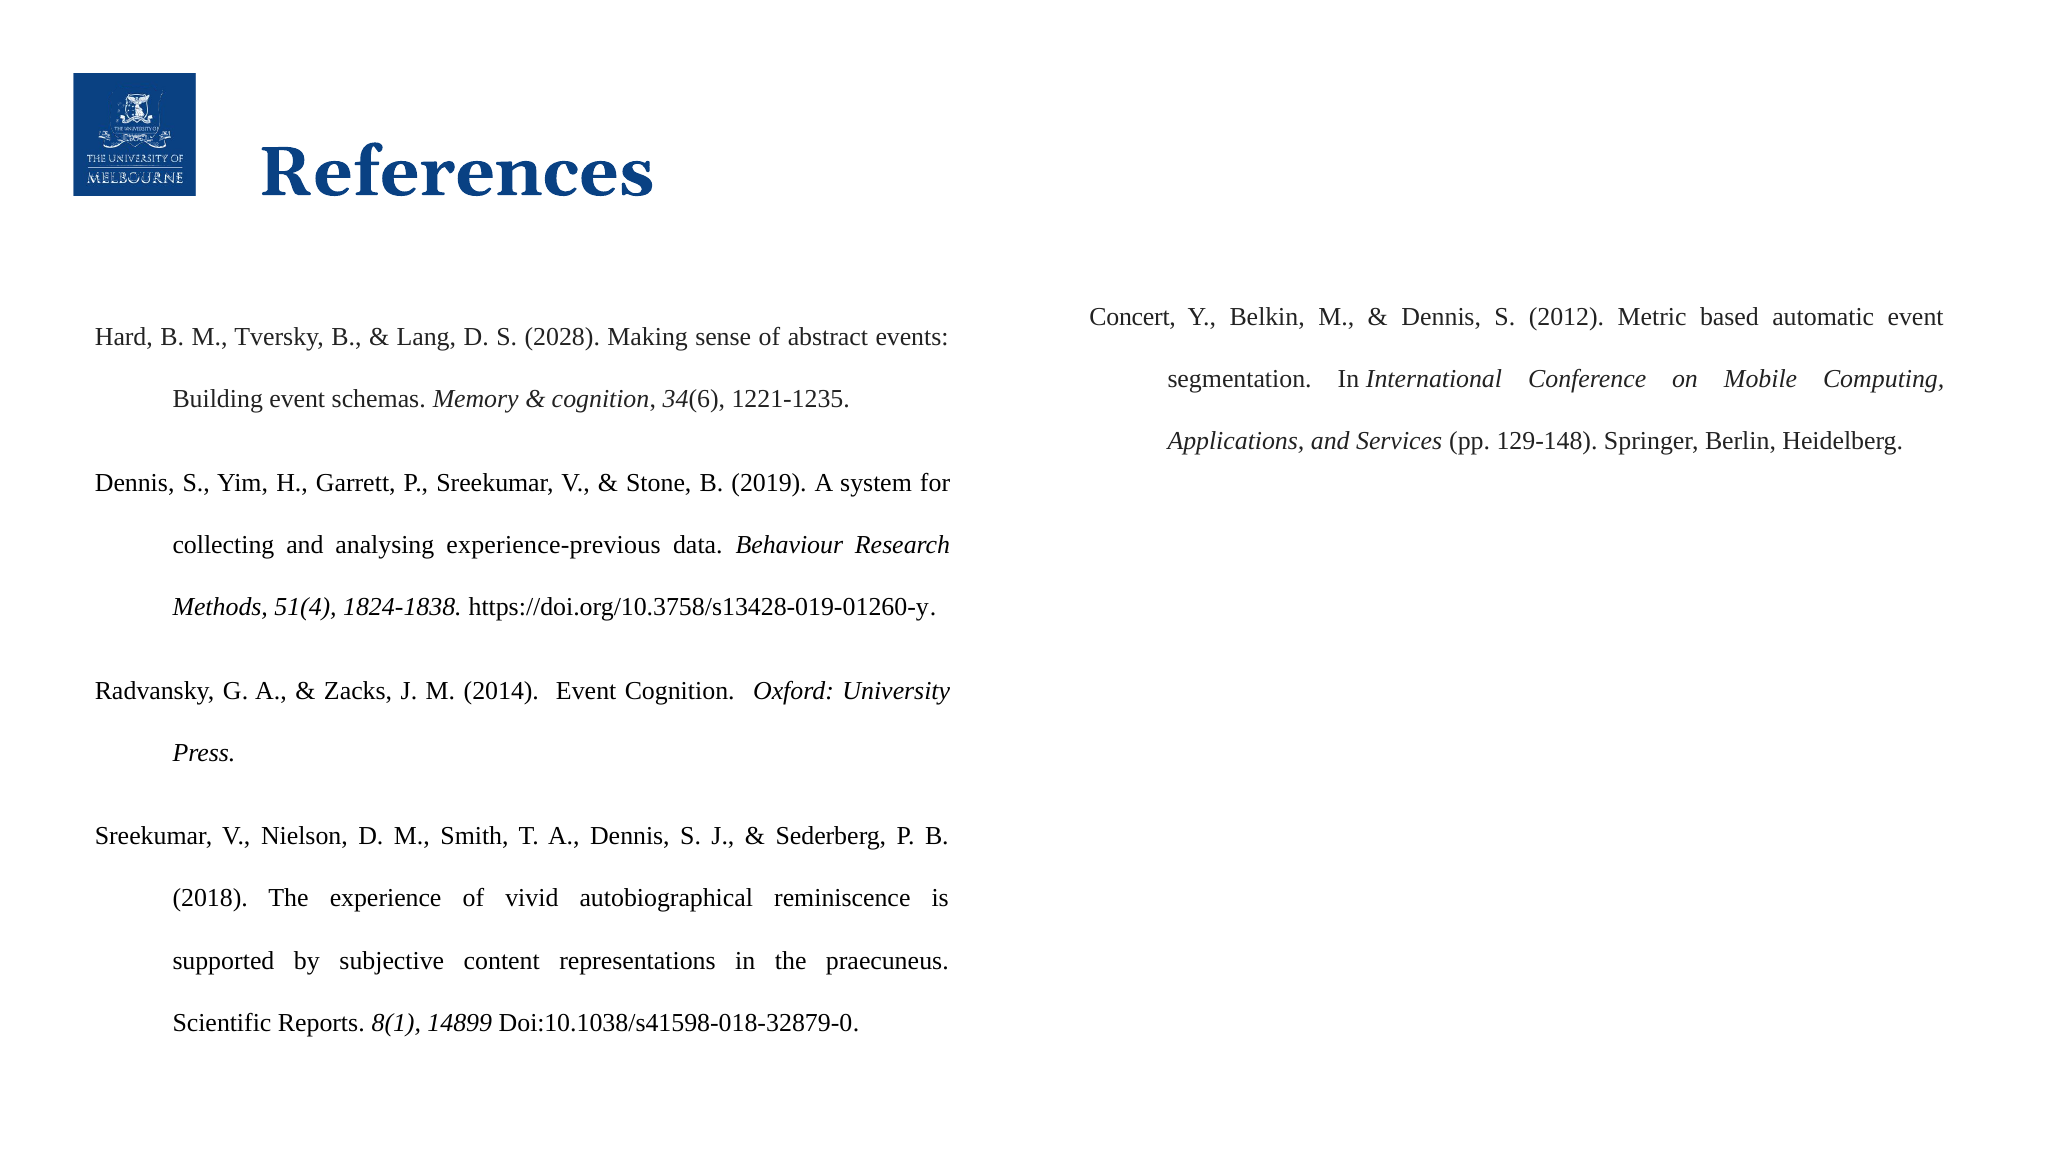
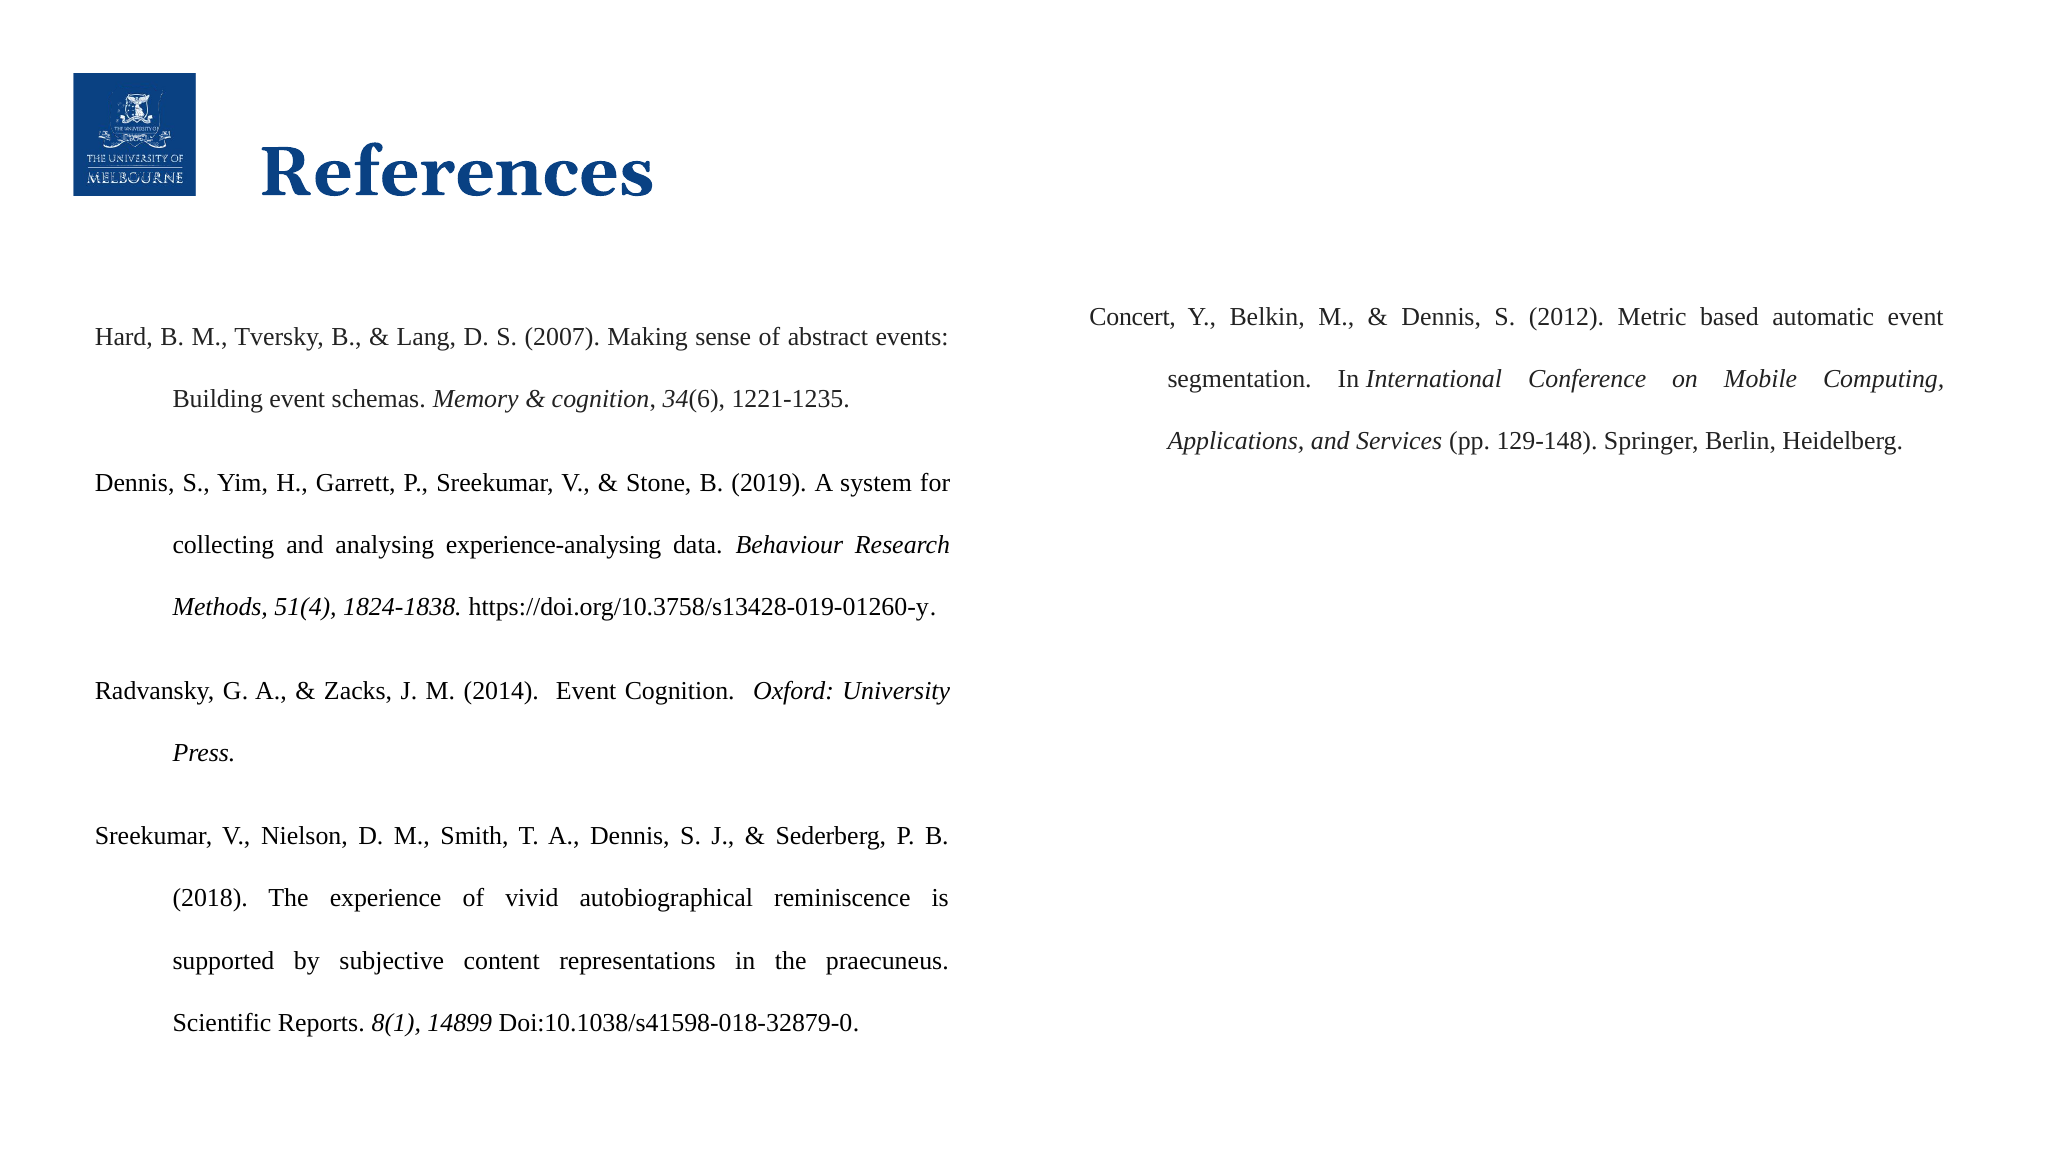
2028: 2028 -> 2007
experience-previous: experience-previous -> experience-analysing
